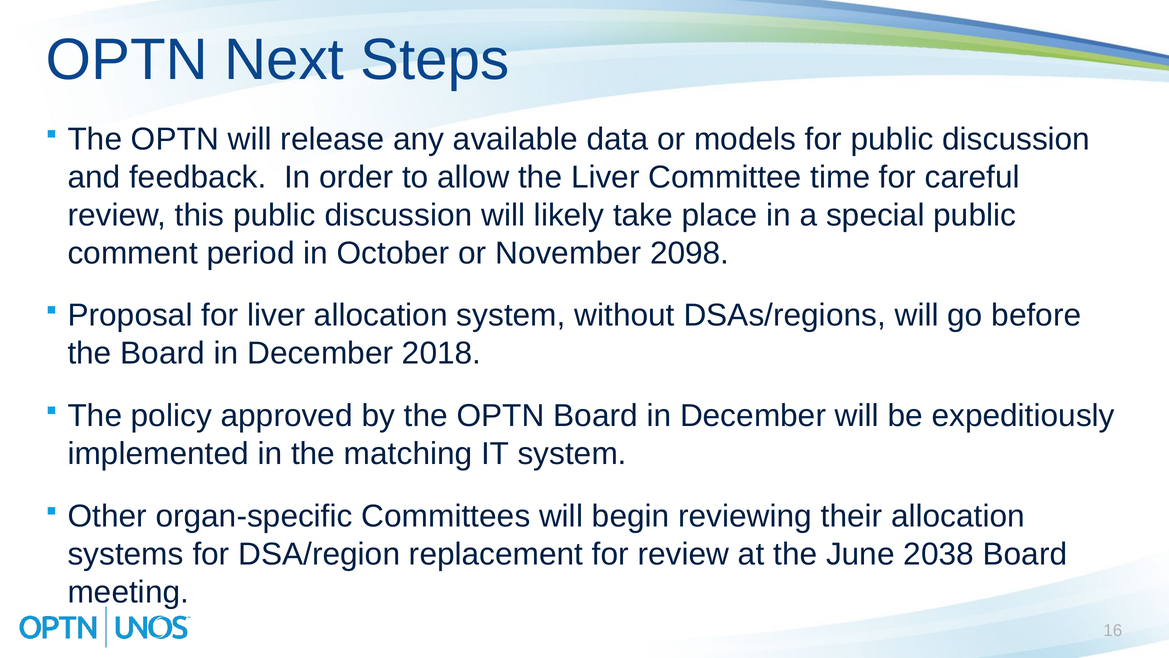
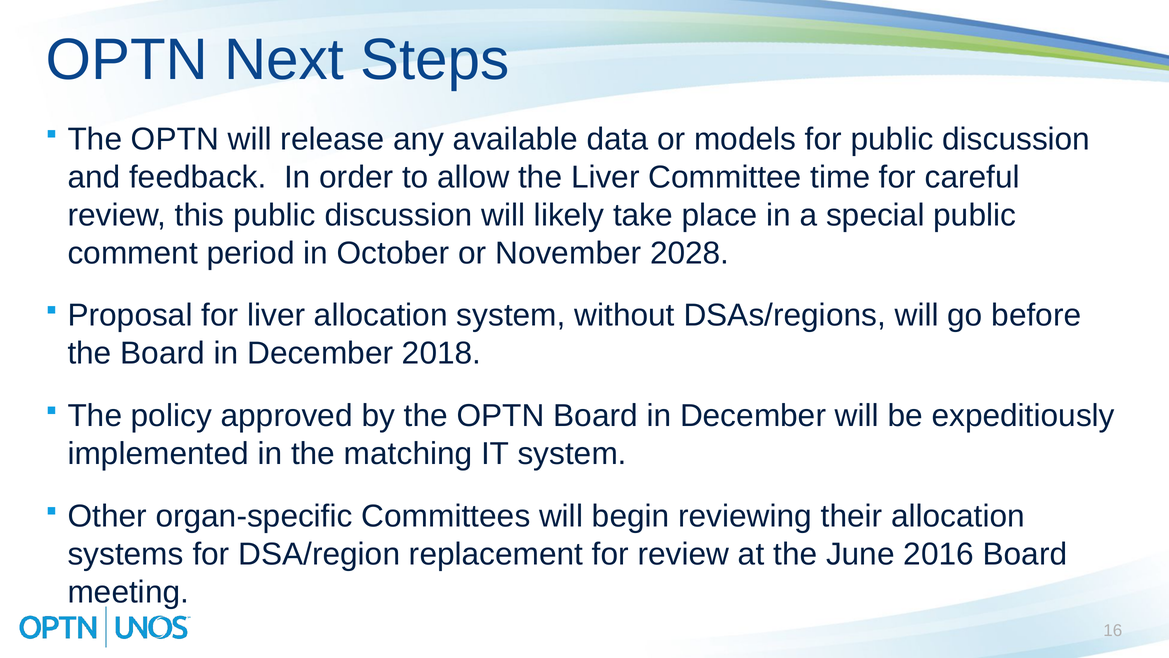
2098: 2098 -> 2028
2038: 2038 -> 2016
